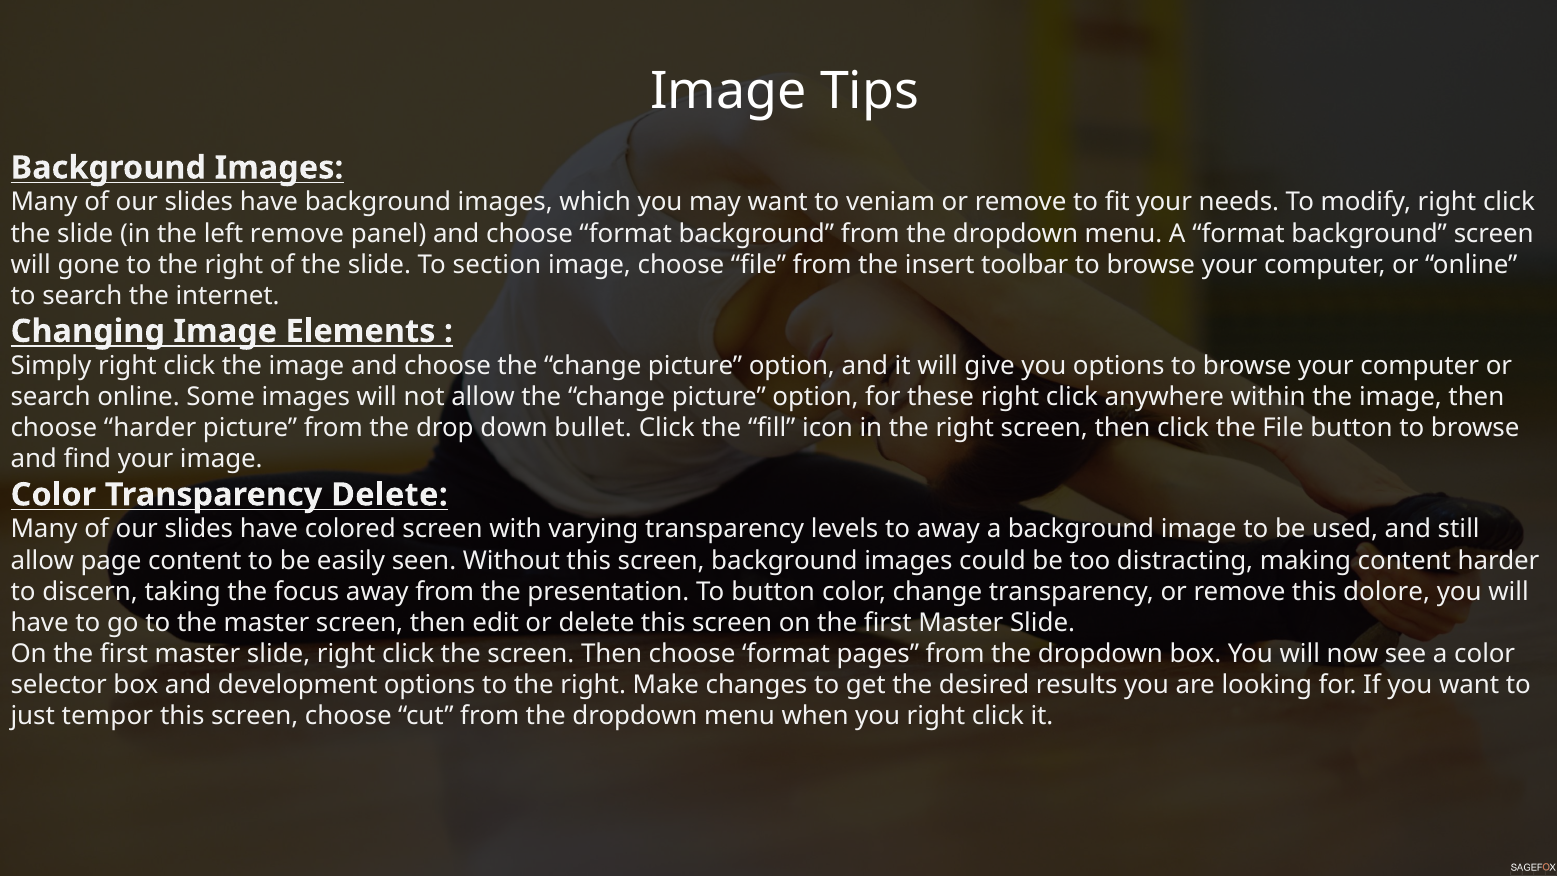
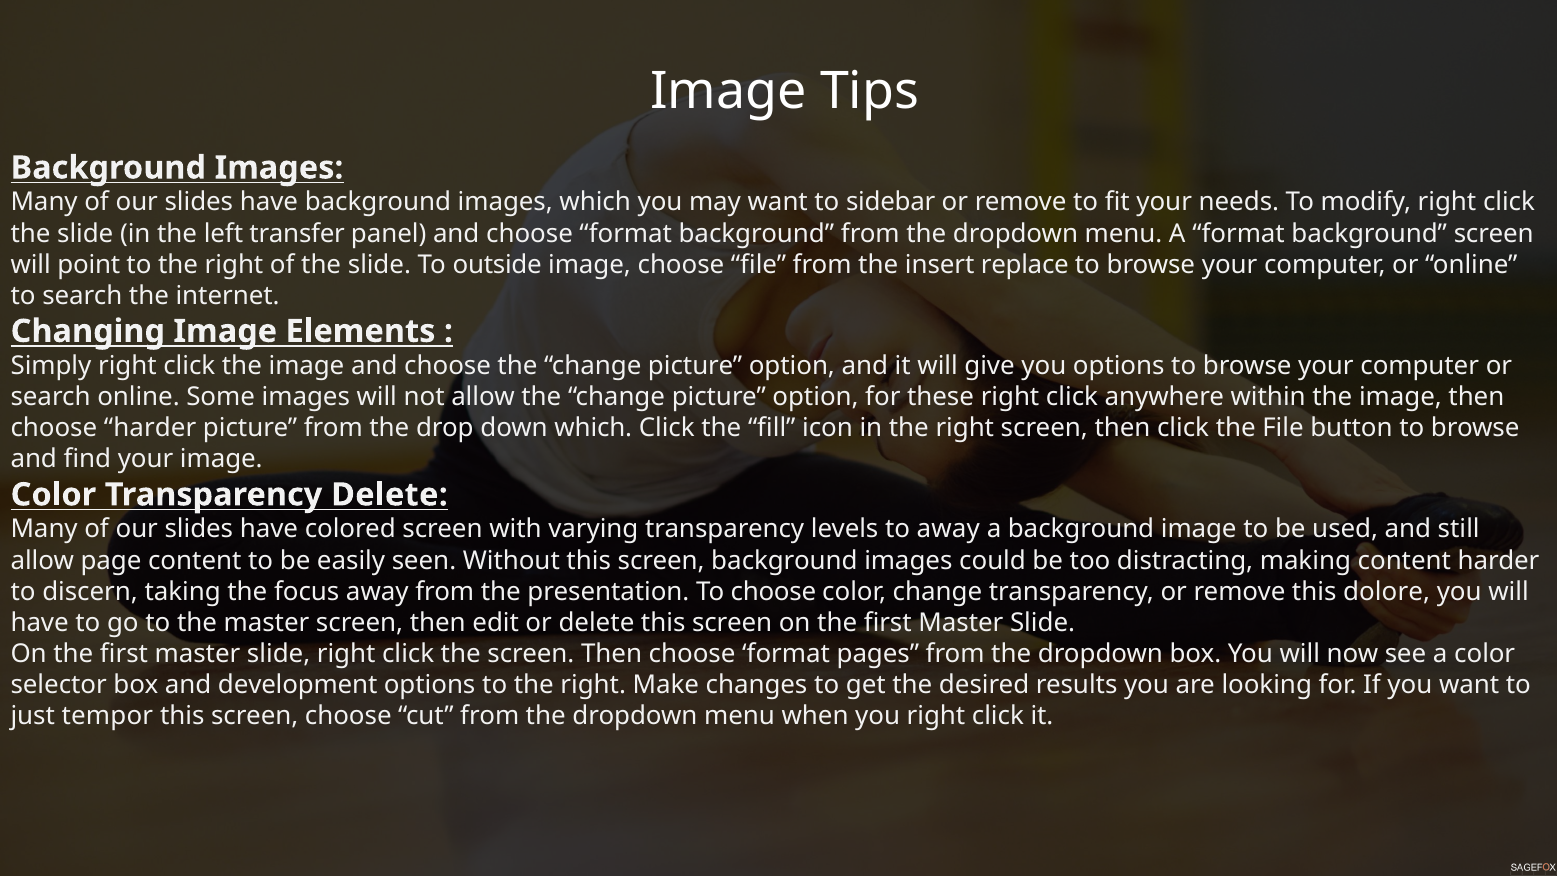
veniam: veniam -> sidebar
left remove: remove -> transfer
gone: gone -> point
section: section -> outside
toolbar: toolbar -> replace
down bullet: bullet -> which
To button: button -> choose
